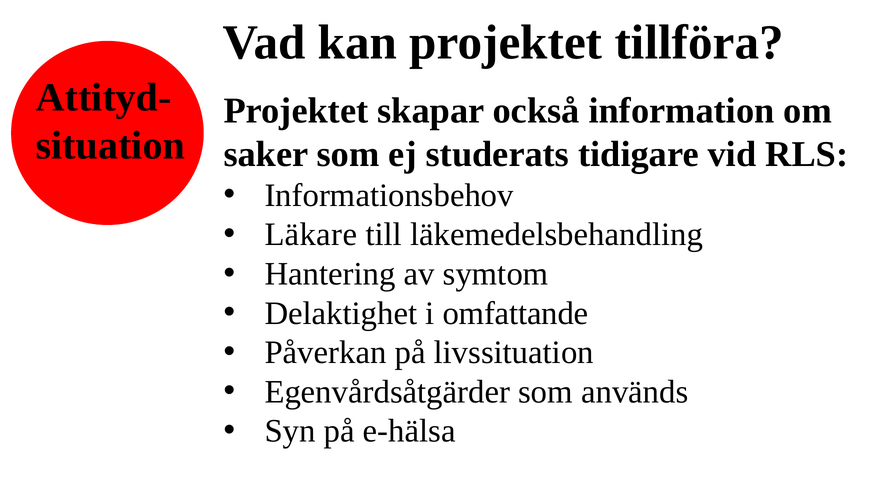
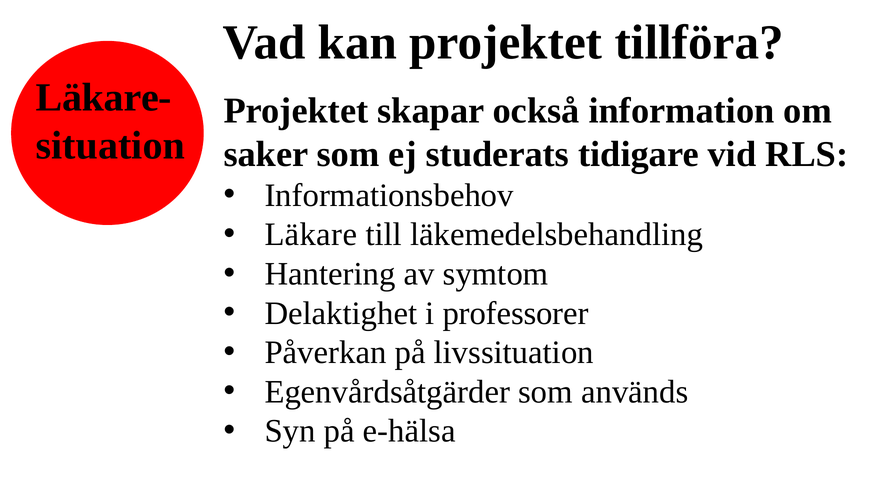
Attityd-: Attityd- -> Läkare-
omfattande: omfattande -> professorer
